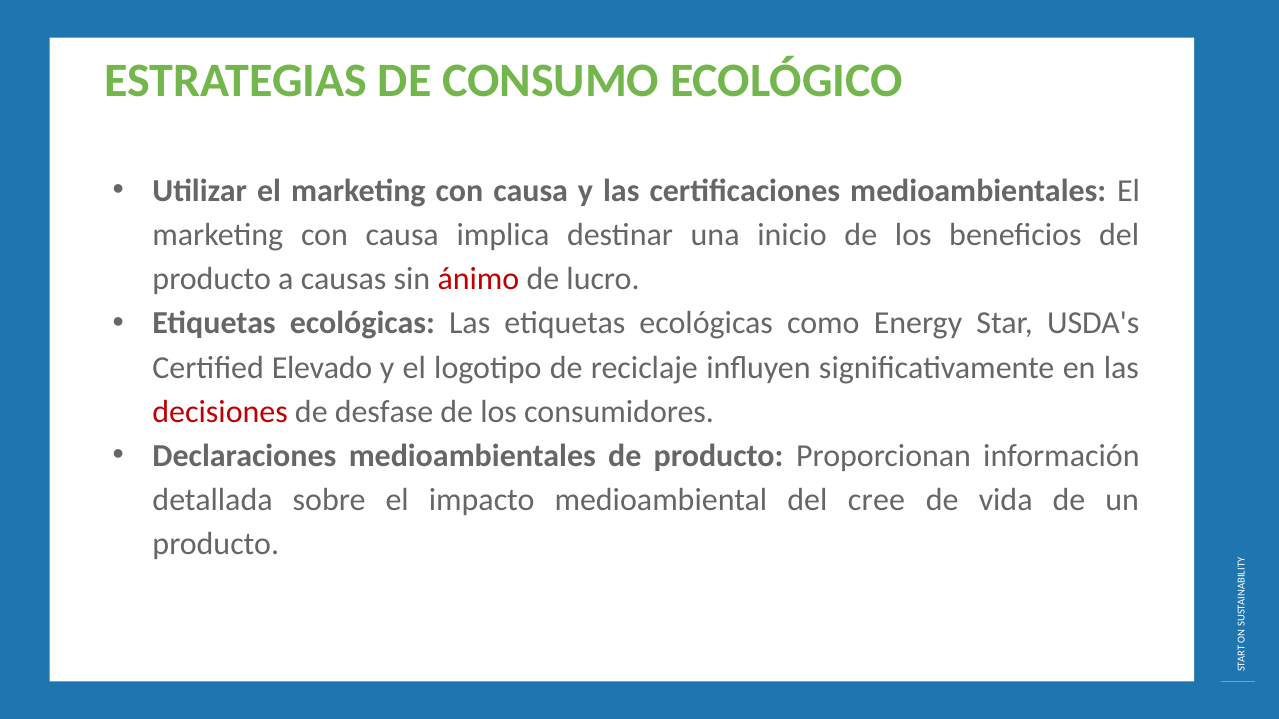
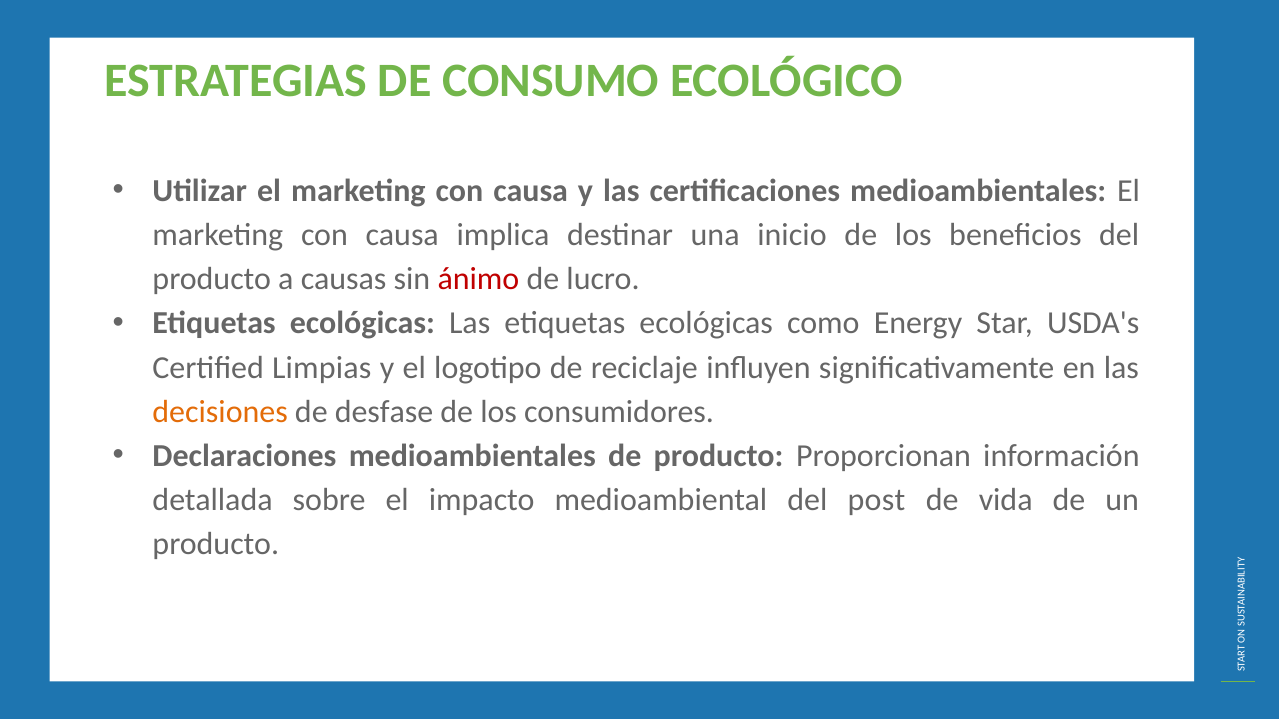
Elevado: Elevado -> Limpias
decisiones colour: red -> orange
cree: cree -> post
